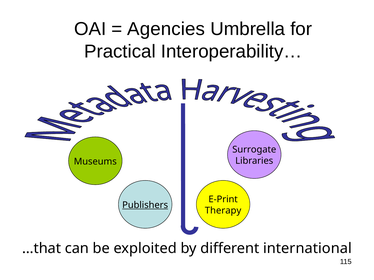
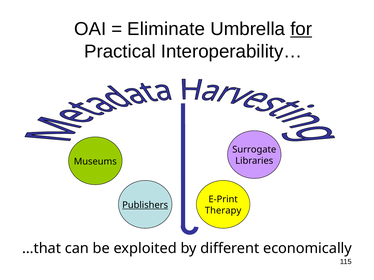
Agencies: Agencies -> Eliminate
for underline: none -> present
international: international -> economically
